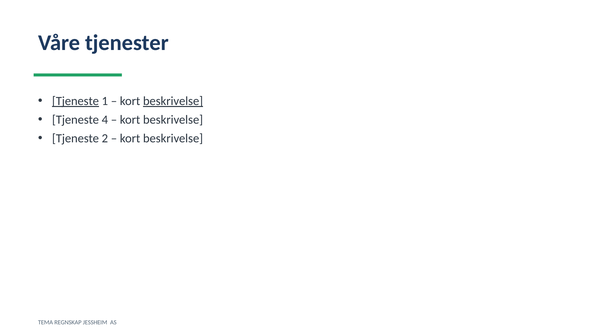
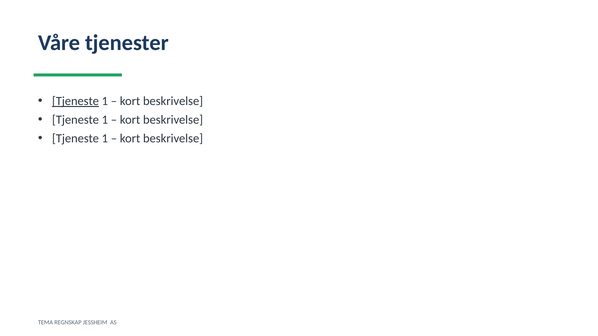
beskrivelse at (173, 101) underline: present -> none
4 at (105, 120): 4 -> 1
2 at (105, 139): 2 -> 1
